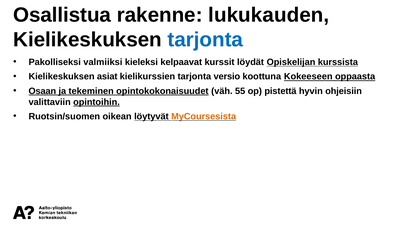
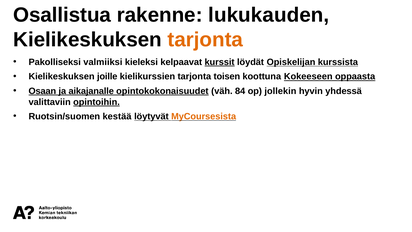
tarjonta at (205, 40) colour: blue -> orange
kurssit underline: none -> present
asiat: asiat -> joille
versio: versio -> toisen
tekeminen: tekeminen -> aikajanalle
55: 55 -> 84
pistettä: pistettä -> jollekin
ohjeisiin: ohjeisiin -> yhdessä
oikean: oikean -> kestää
